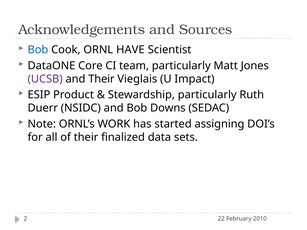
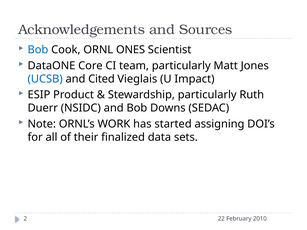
HAVE: HAVE -> ONES
UCSB colour: purple -> blue
and Their: Their -> Cited
